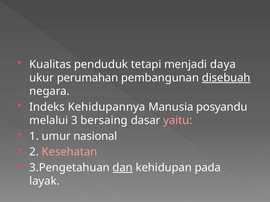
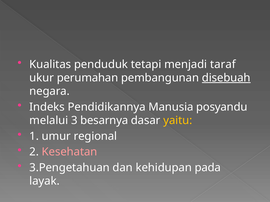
daya: daya -> taraf
Kehidupannya: Kehidupannya -> Pendidikannya
bersaing: bersaing -> besarnya
yaitu colour: pink -> yellow
nasional: nasional -> regional
dan underline: present -> none
